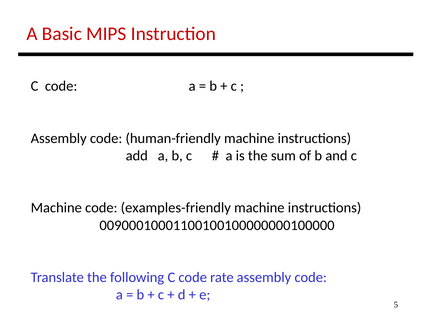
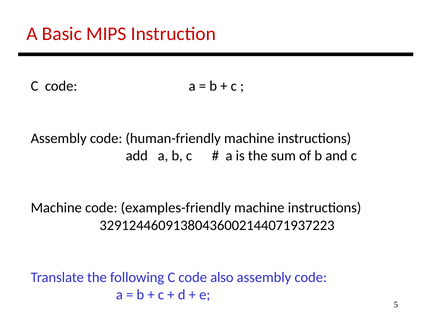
00900010001100100100000000100000: 00900010001100100100000000100000 -> 32912446091380436002144071937223
rate: rate -> also
